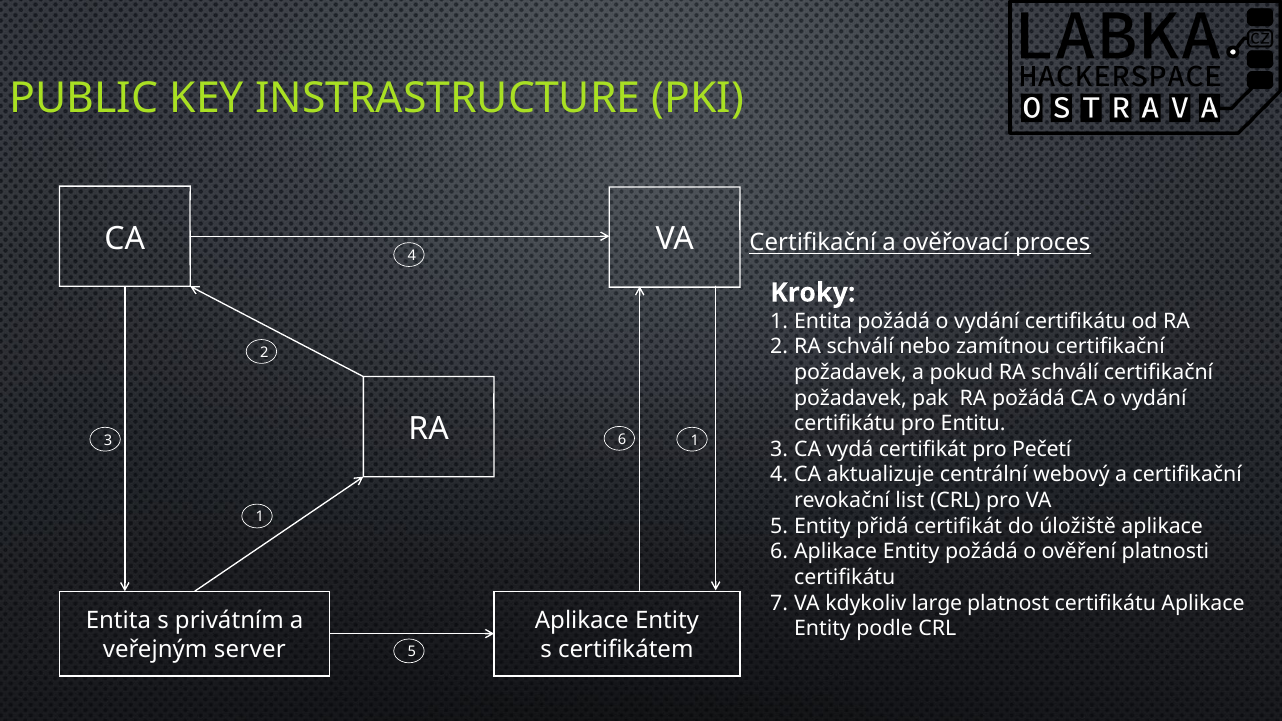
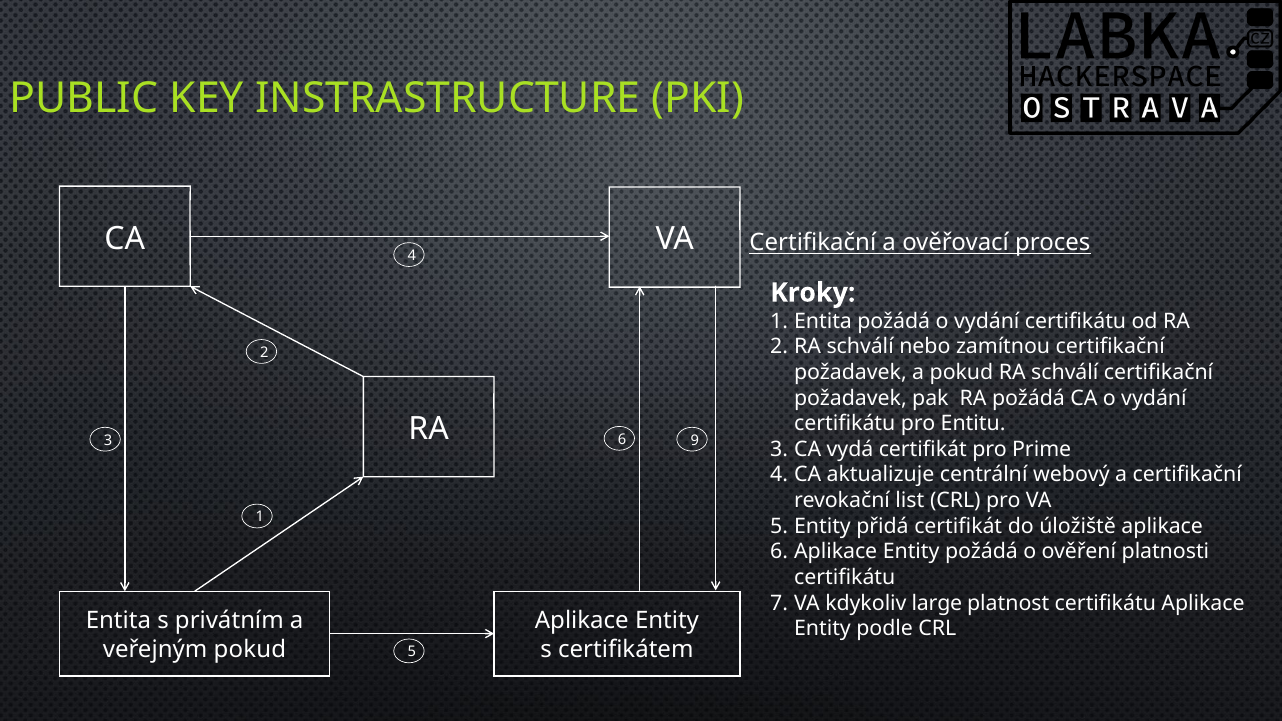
6 1: 1 -> 9
Pečetí: Pečetí -> Prime
veřejným server: server -> pokud
